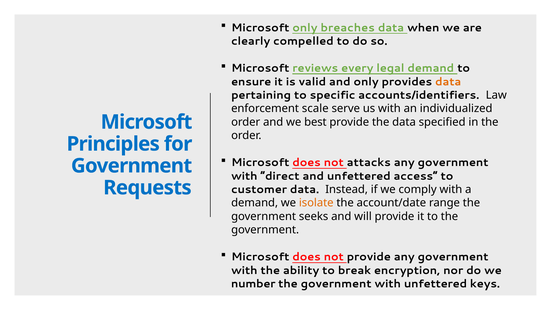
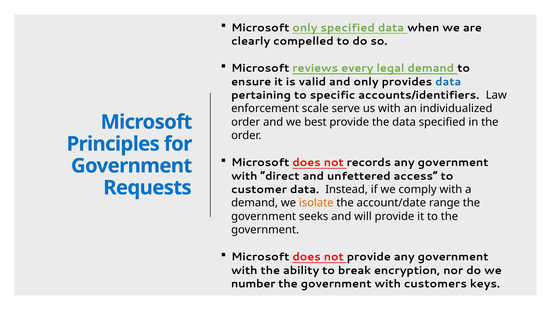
only breaches: breaches -> specified
data at (448, 82) colour: orange -> blue
attacks: attacks -> records
with unfettered: unfettered -> customers
